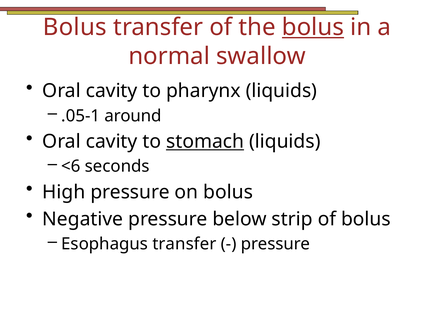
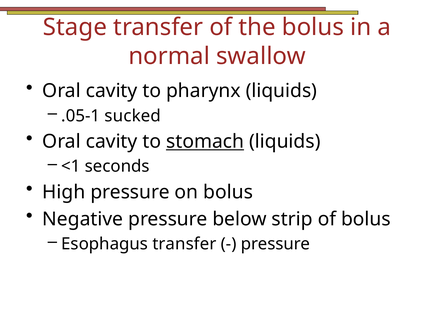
Bolus at (75, 27): Bolus -> Stage
bolus at (313, 27) underline: present -> none
around: around -> sucked
<6: <6 -> <1
